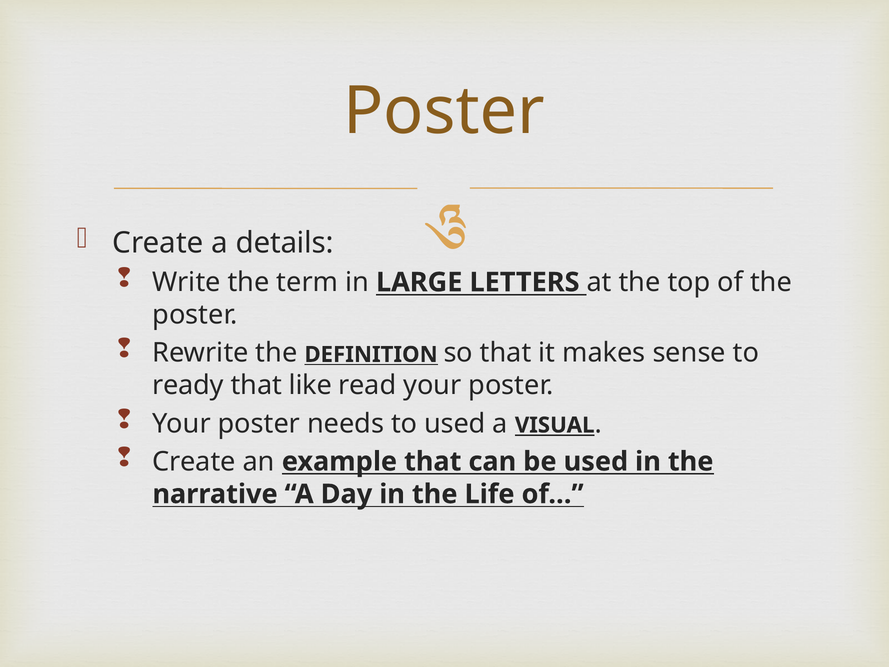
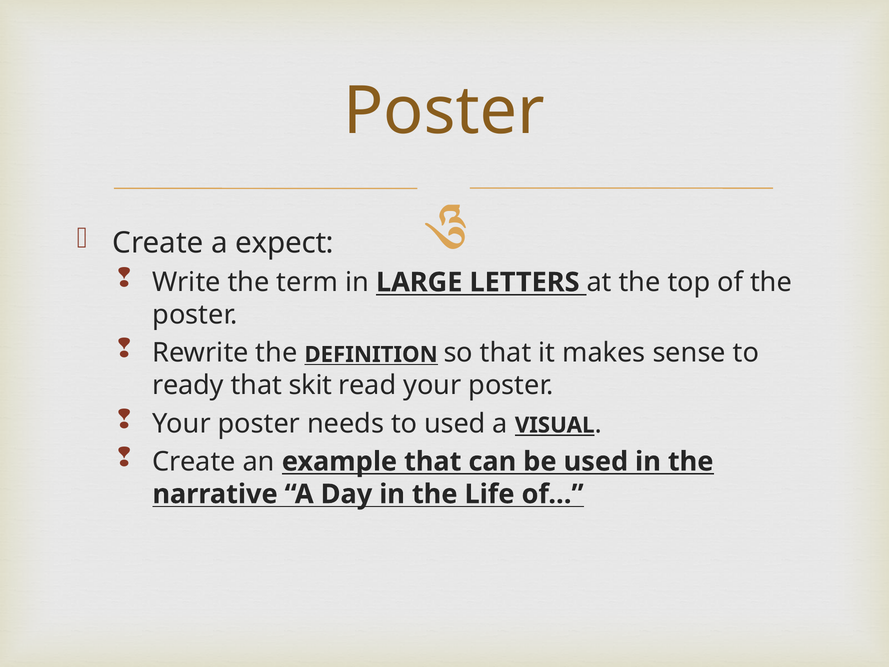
details: details -> expect
like: like -> skit
